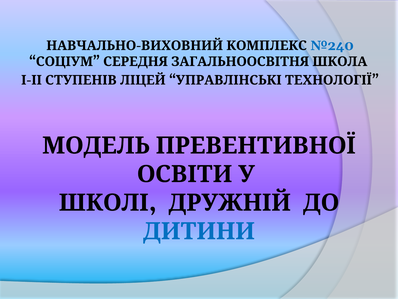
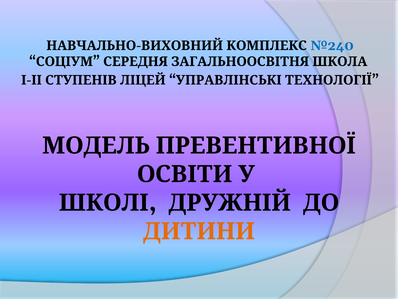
ДИТИНИ colour: blue -> orange
